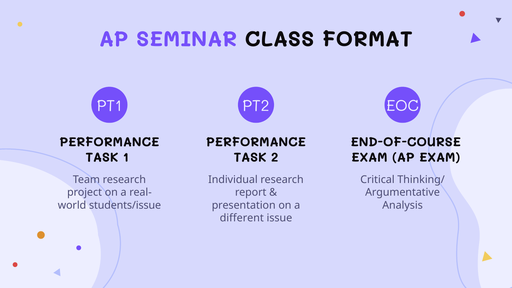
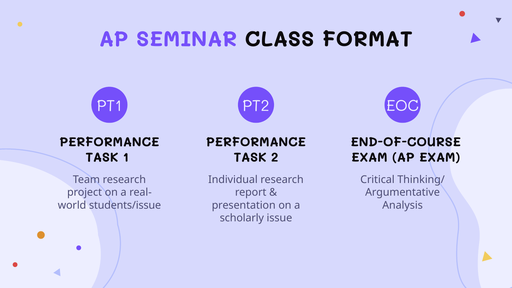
different: different -> scholarly
